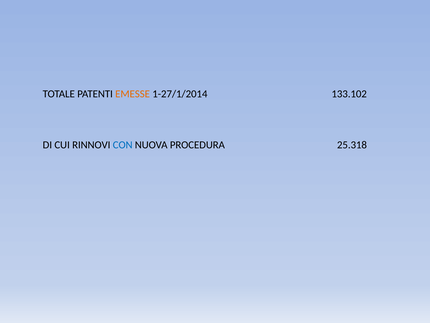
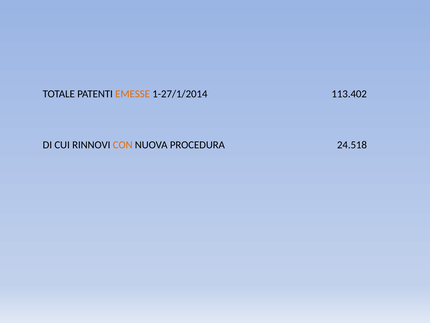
133.102: 133.102 -> 113.402
CON colour: blue -> orange
25.318: 25.318 -> 24.518
